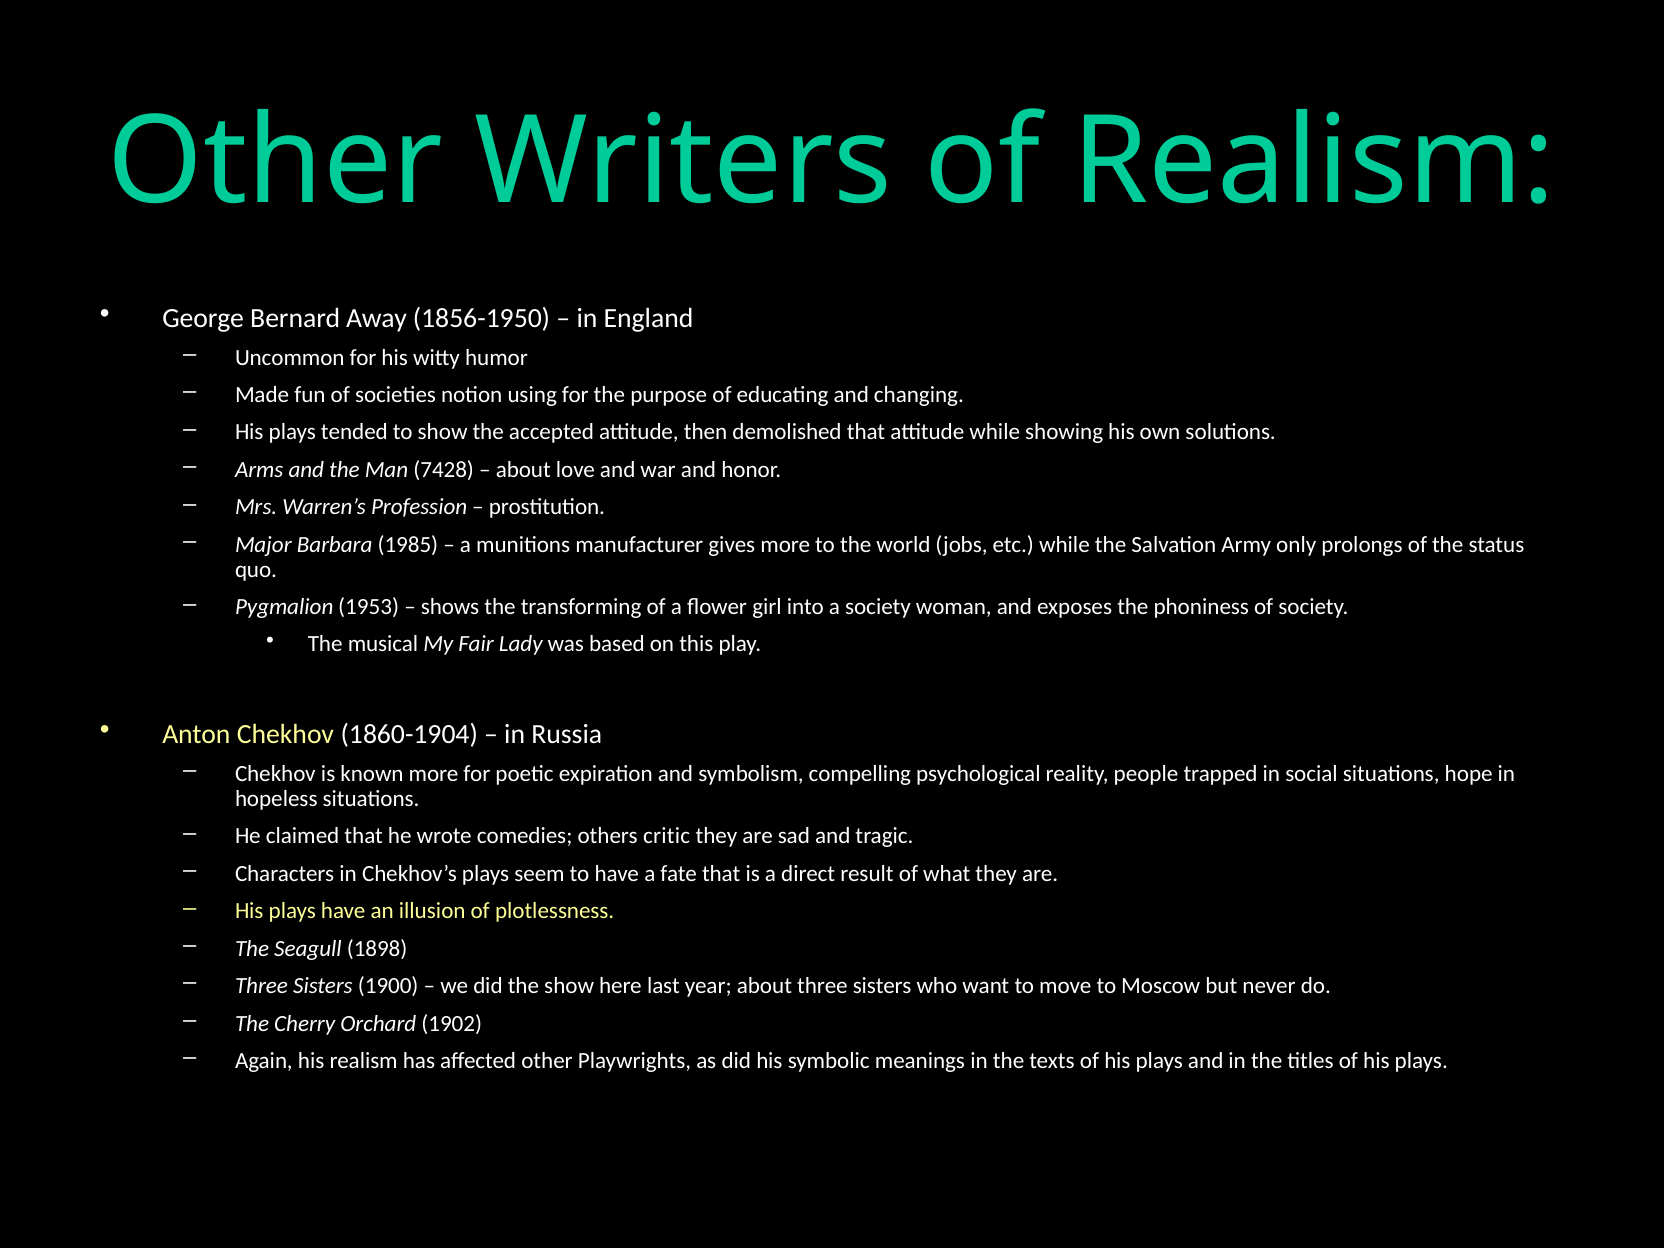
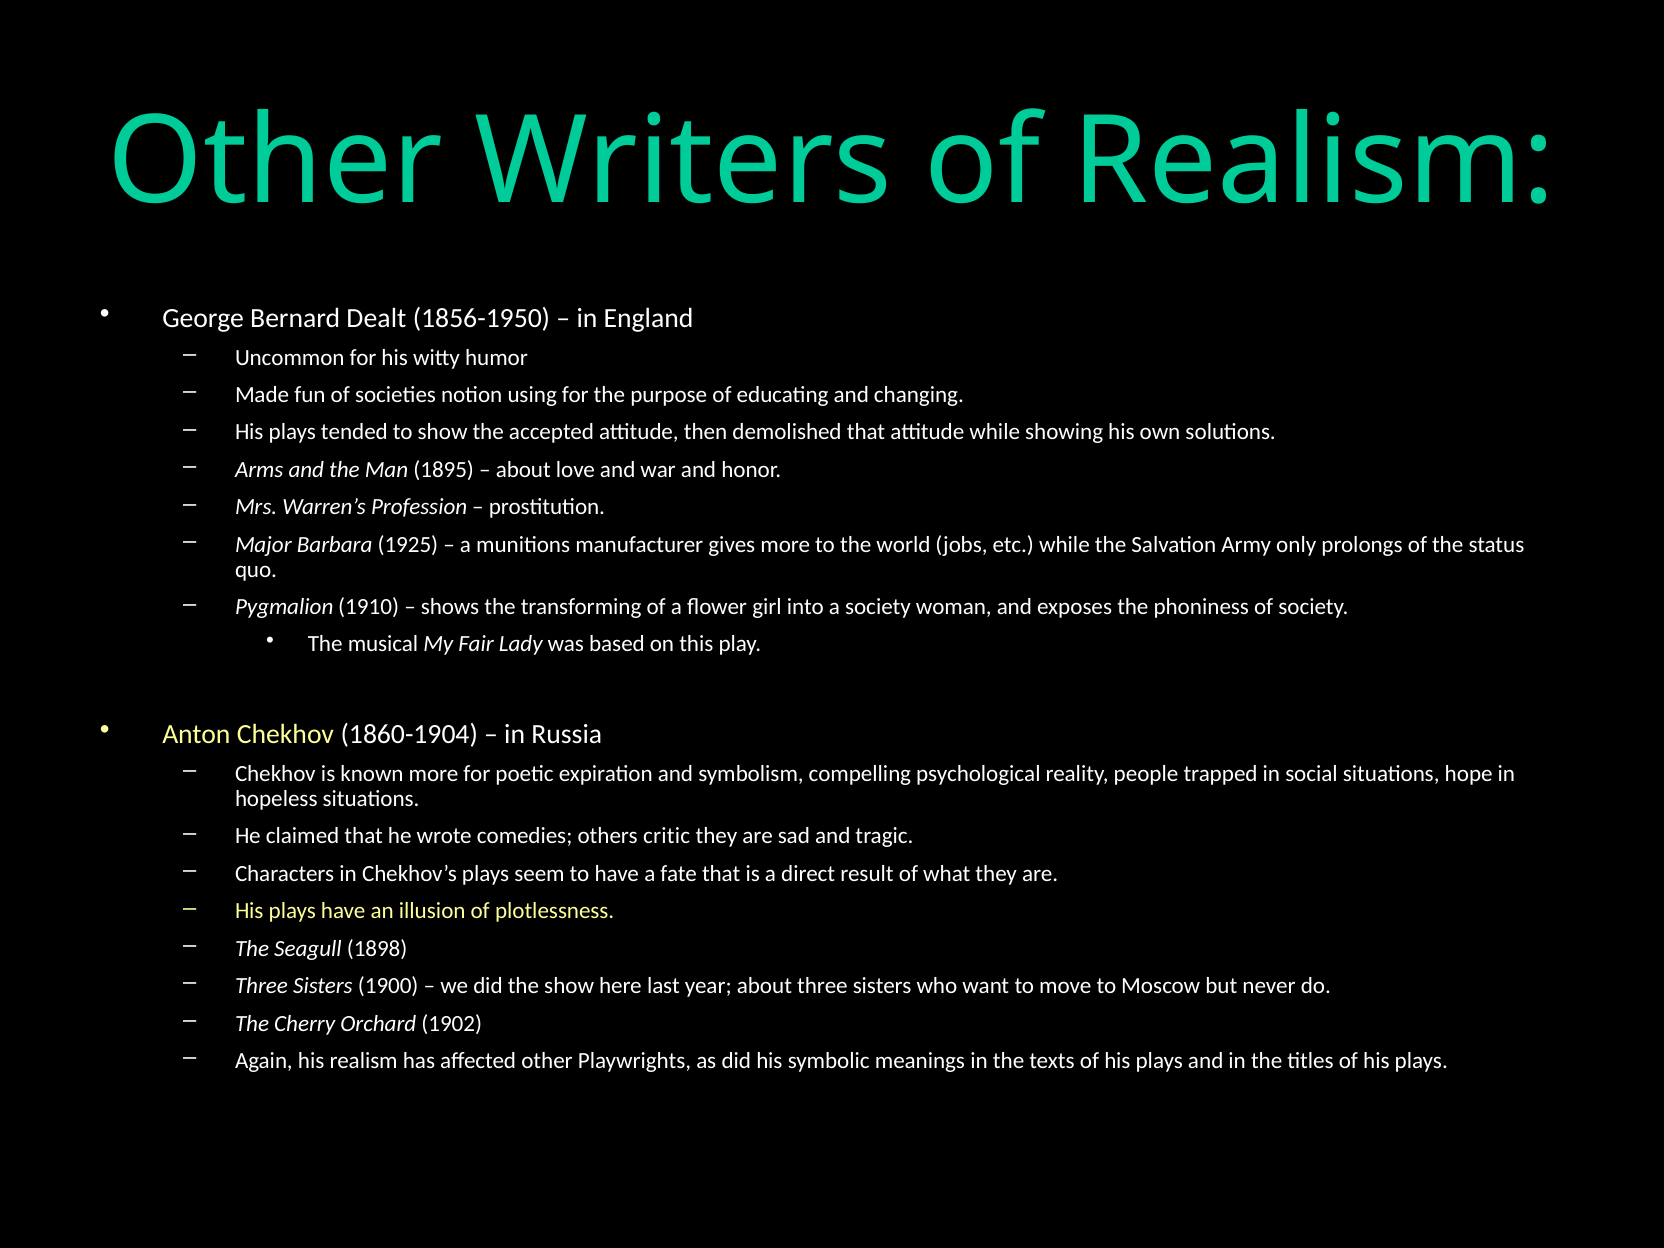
Away: Away -> Dealt
7428: 7428 -> 1895
1985: 1985 -> 1925
1953: 1953 -> 1910
